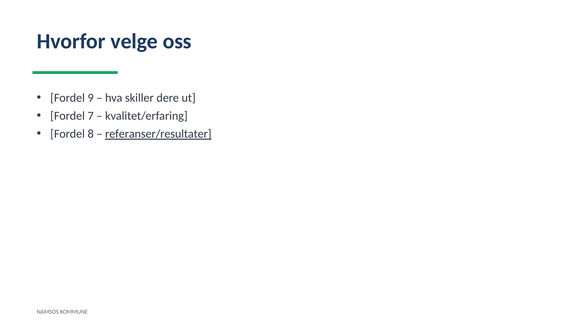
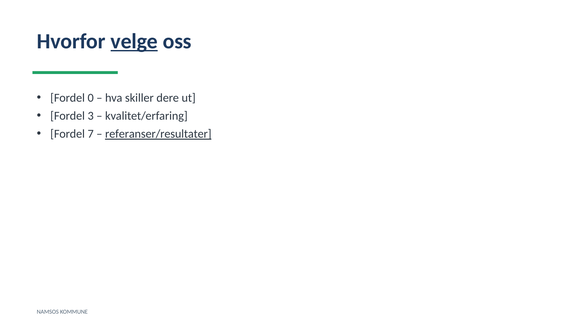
velge underline: none -> present
9: 9 -> 0
7: 7 -> 3
8: 8 -> 7
